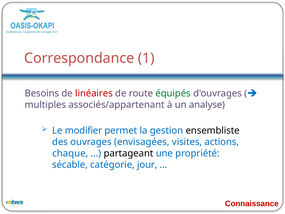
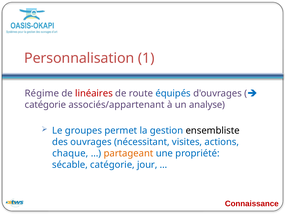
Correspondance: Correspondance -> Personnalisation
Besoins: Besoins -> Régime
équipés colour: green -> blue
multiples at (45, 105): multiples -> catégorie
modifier: modifier -> groupes
envisagées: envisagées -> nécessitant
partageant colour: black -> orange
